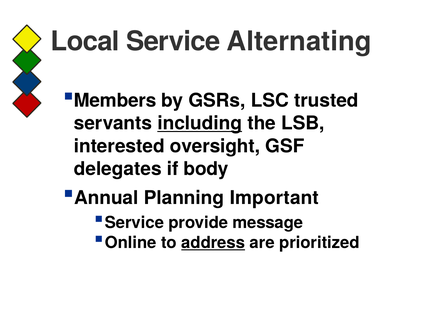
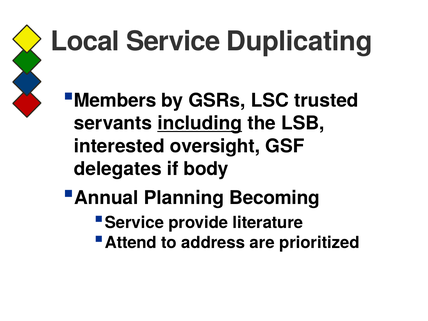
Alternating: Alternating -> Duplicating
Important: Important -> Becoming
message: message -> literature
Online: Online -> Attend
address underline: present -> none
